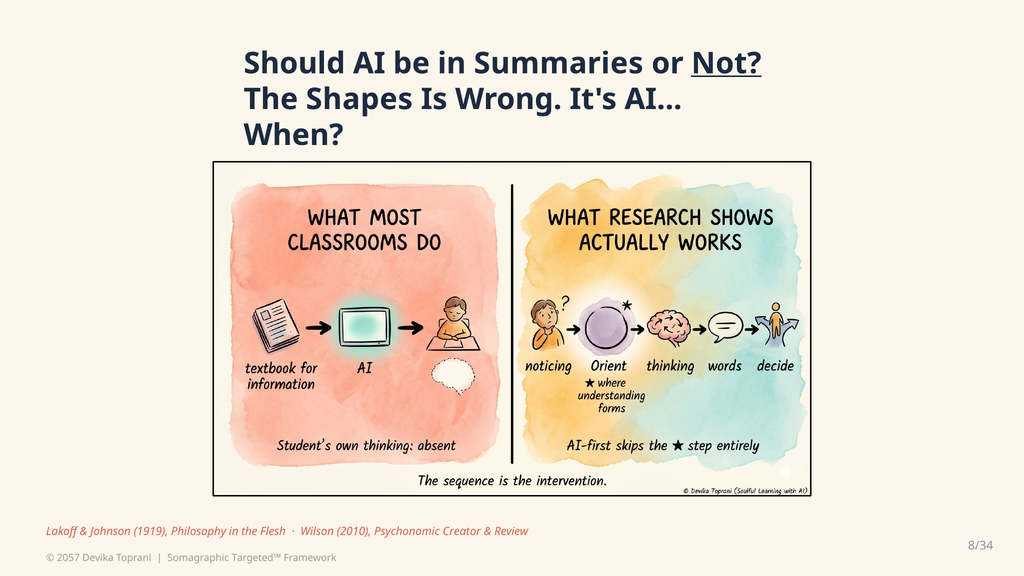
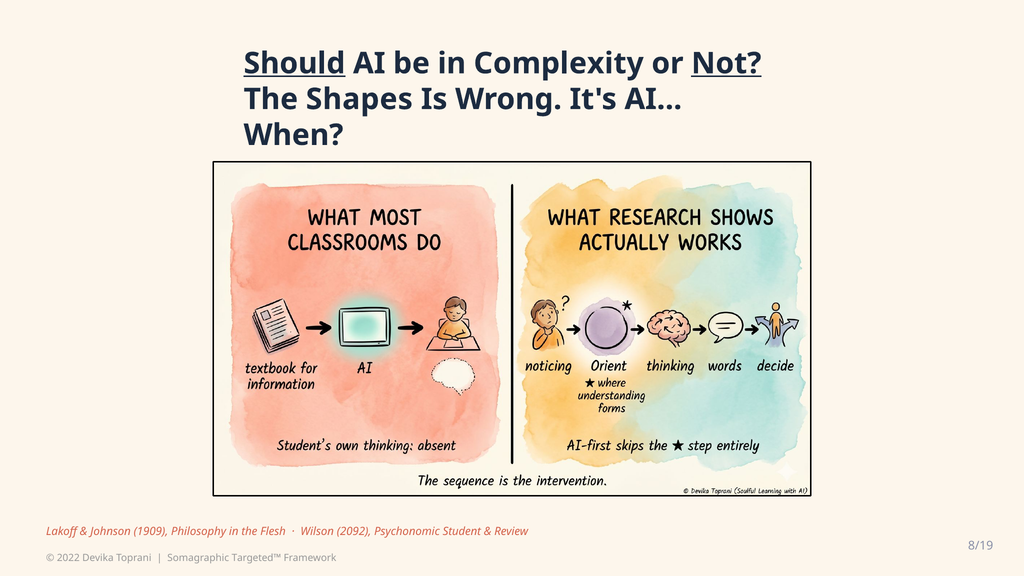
Should underline: none -> present
Summaries: Summaries -> Complexity
1919: 1919 -> 1909
2010: 2010 -> 2092
Creator: Creator -> Student
8/34: 8/34 -> 8/19
2057: 2057 -> 2022
